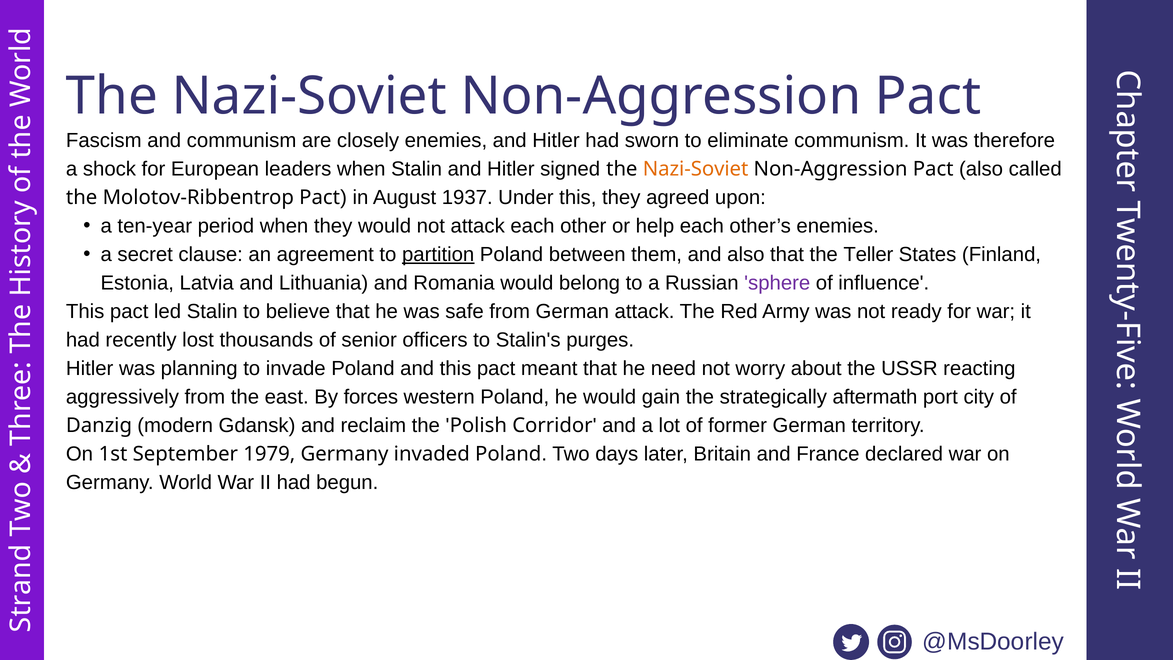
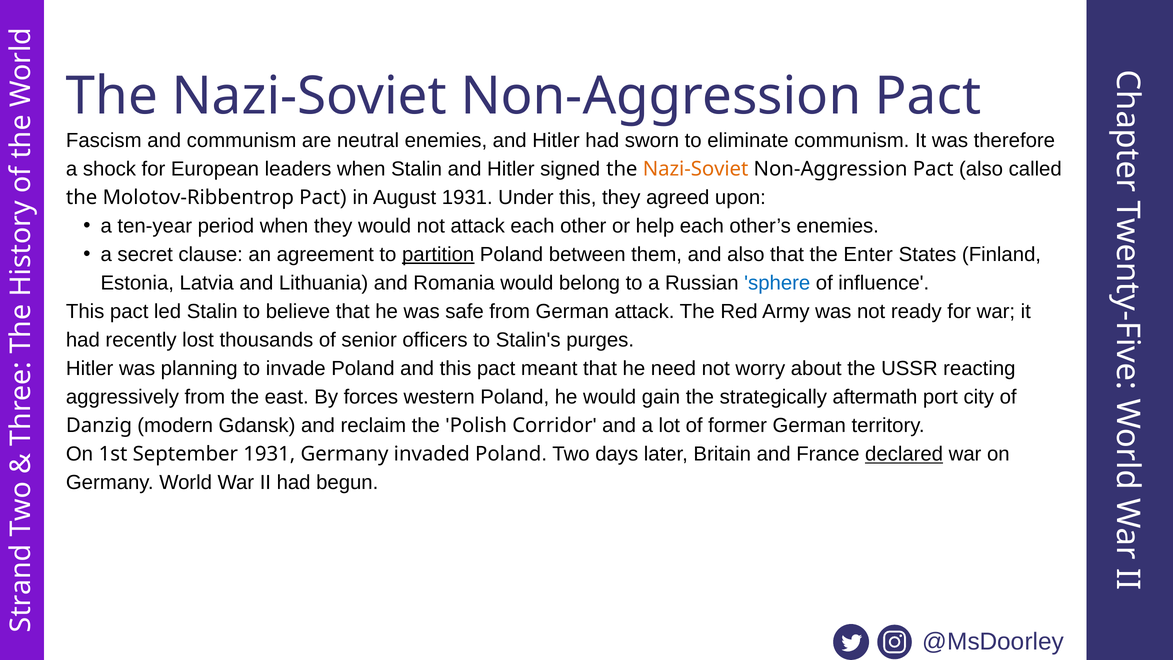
closely: closely -> neutral
August 1937: 1937 -> 1931
Teller: Teller -> Enter
sphere colour: purple -> blue
September 1979: 1979 -> 1931
declared underline: none -> present
